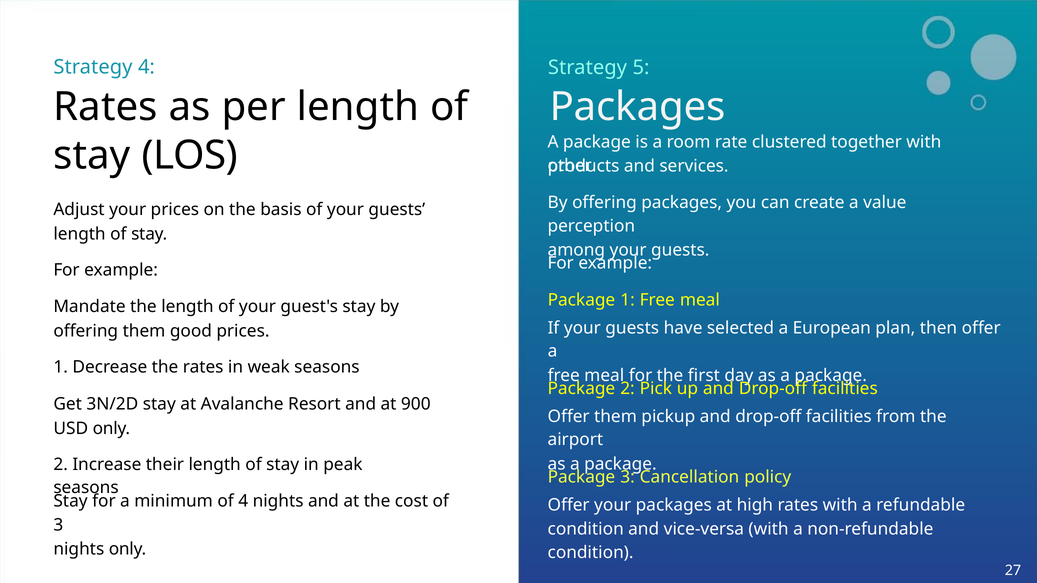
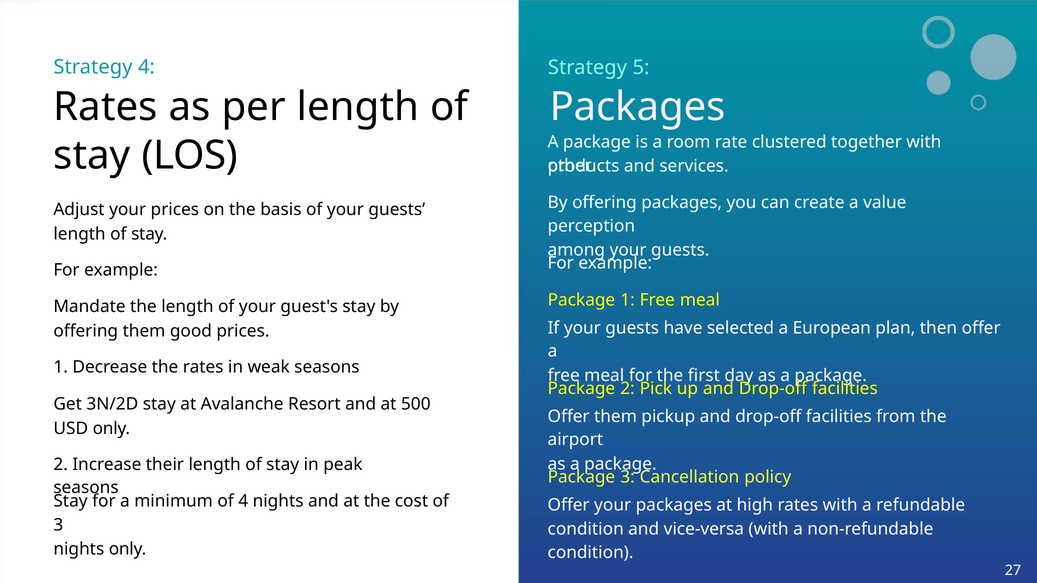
900: 900 -> 500
